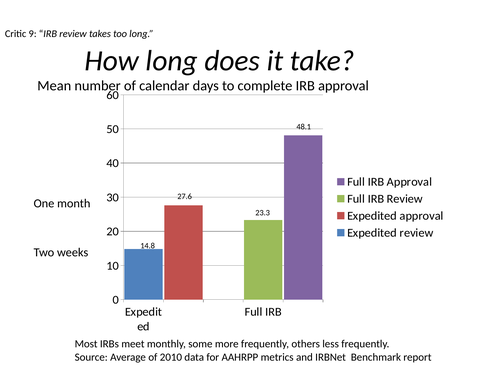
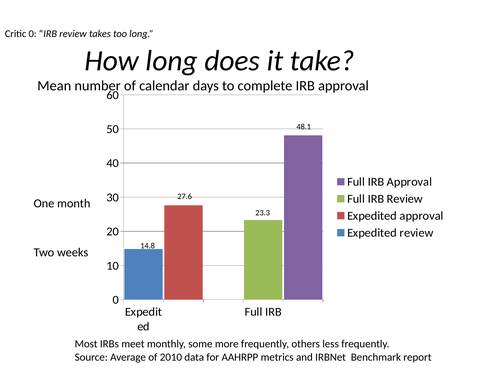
Critic 9: 9 -> 0
